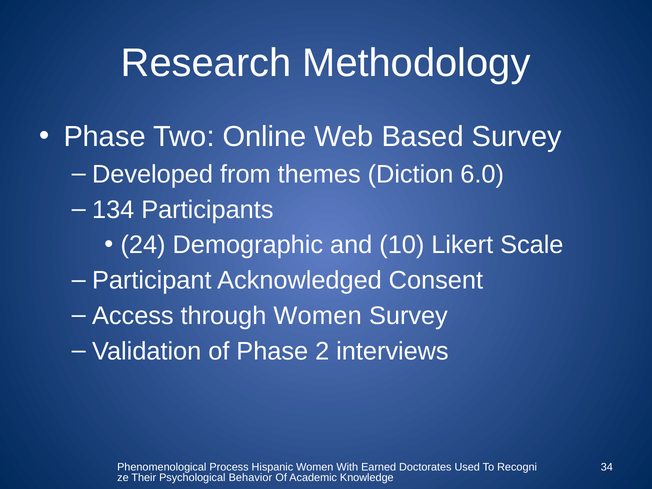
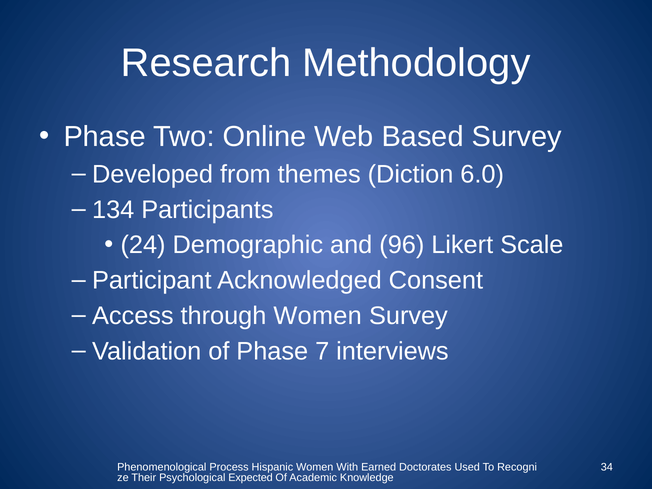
10: 10 -> 96
2: 2 -> 7
Behavior: Behavior -> Expected
